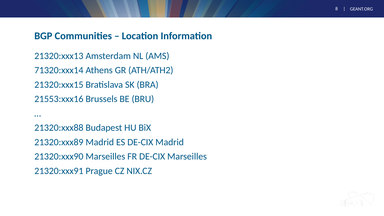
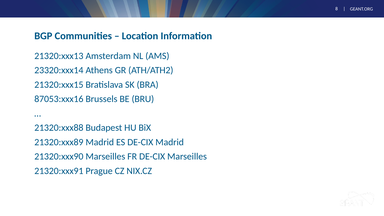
71320:xxx14: 71320:xxx14 -> 23320:xxx14
21553:xxx16: 21553:xxx16 -> 87053:xxx16
